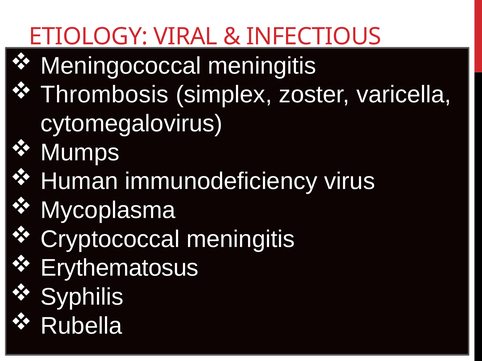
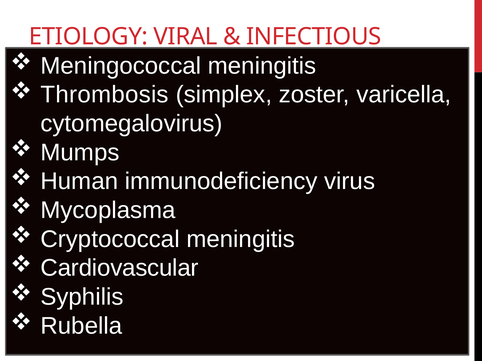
Erythematosus: Erythematosus -> Cardiovascular
